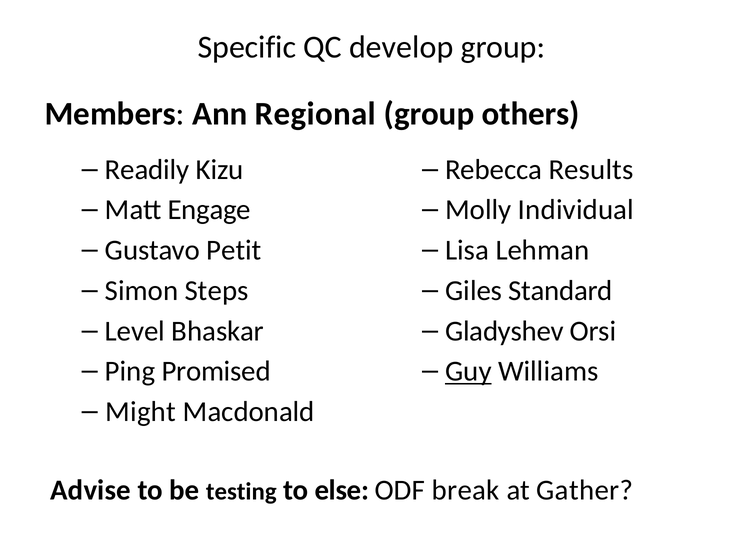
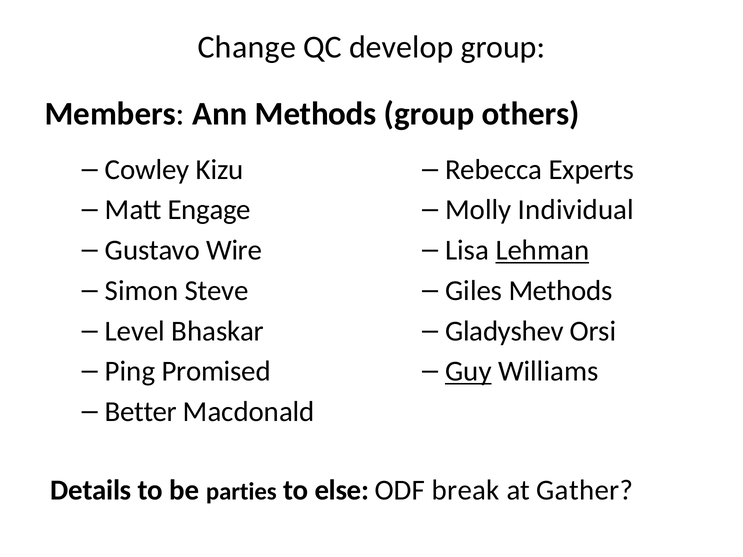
Specific: Specific -> Change
Ann Regional: Regional -> Methods
Readily: Readily -> Cowley
Results: Results -> Experts
Petit: Petit -> Wire
Lehman underline: none -> present
Steps: Steps -> Steve
Giles Standard: Standard -> Methods
Might: Might -> Better
Advise: Advise -> Details
testing: testing -> parties
